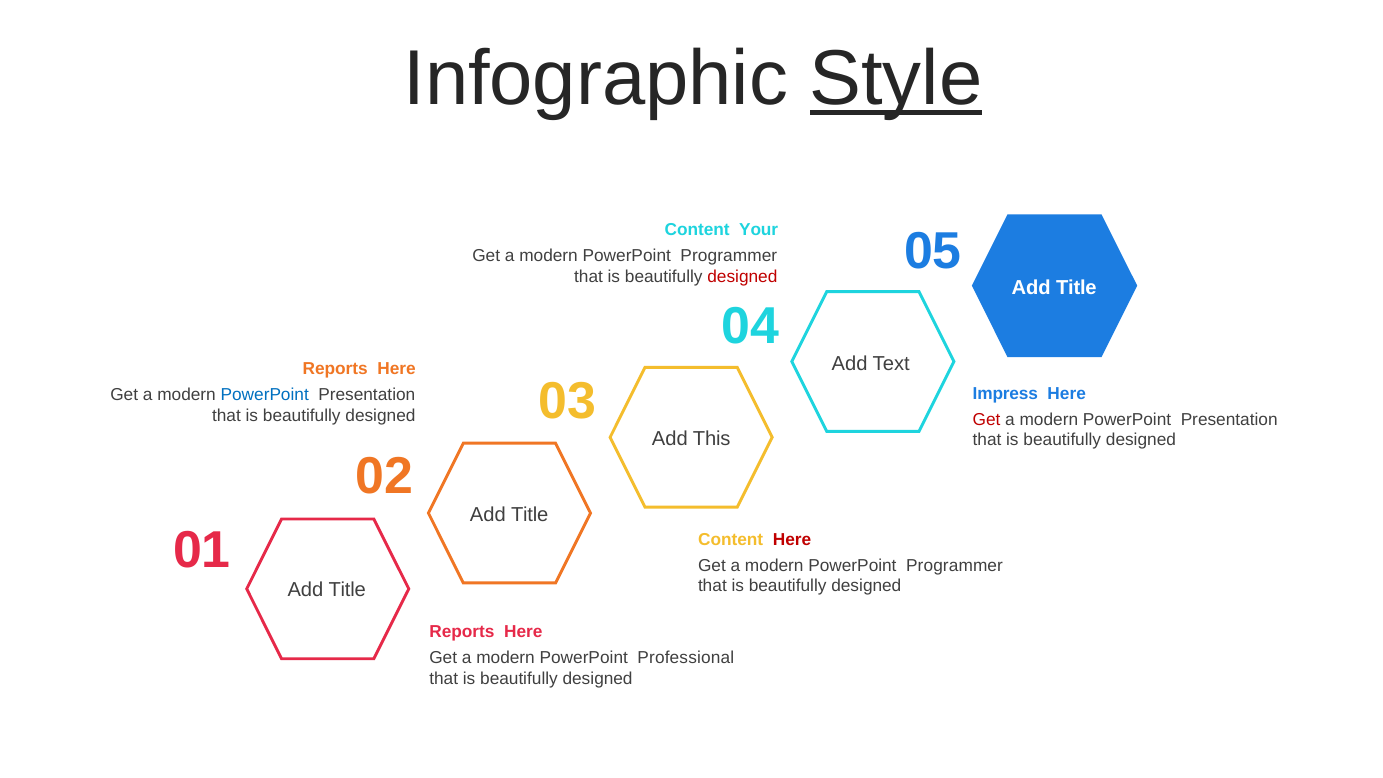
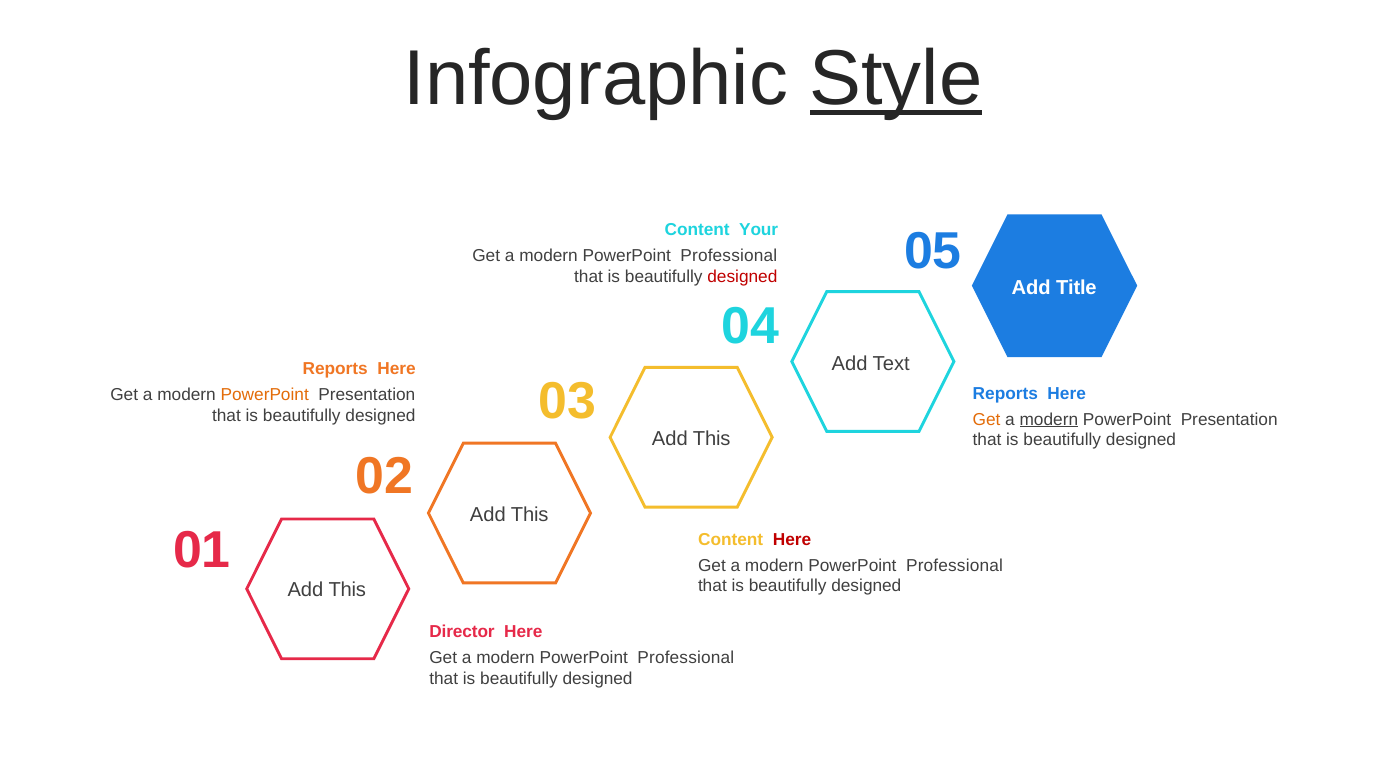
Programmer at (729, 256): Programmer -> Professional
Impress at (1005, 393): Impress -> Reports
PowerPoint at (265, 395) colour: blue -> orange
Get at (987, 419) colour: red -> orange
modern at (1049, 419) underline: none -> present
Title at (530, 515): Title -> This
Programmer at (955, 565): Programmer -> Professional
Title at (347, 590): Title -> This
Reports at (462, 632): Reports -> Director
